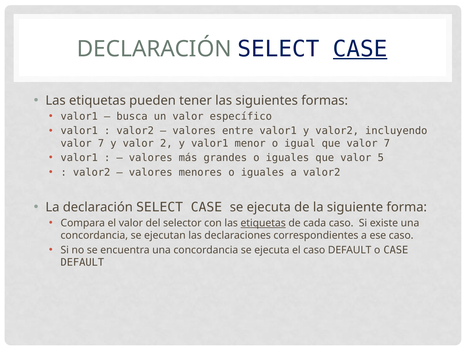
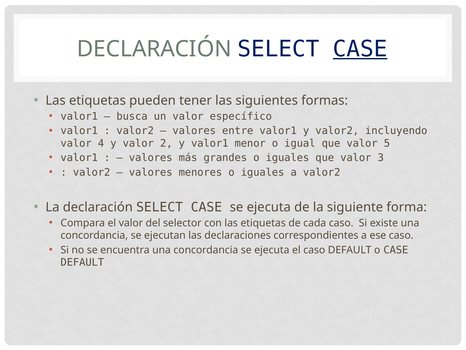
7 at (101, 143): 7 -> 4
que valor 7: 7 -> 5
5: 5 -> 3
etiquetas at (263, 223) underline: present -> none
